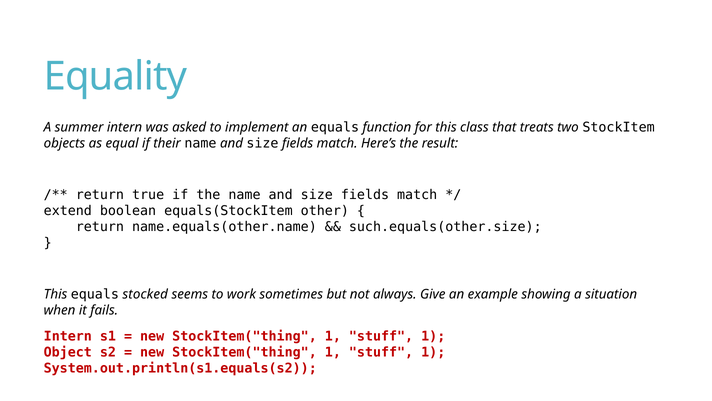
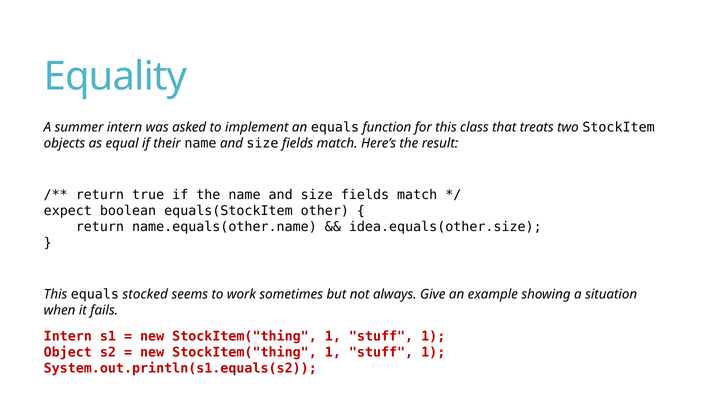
extend: extend -> expect
such.equals(other.size: such.equals(other.size -> idea.equals(other.size
